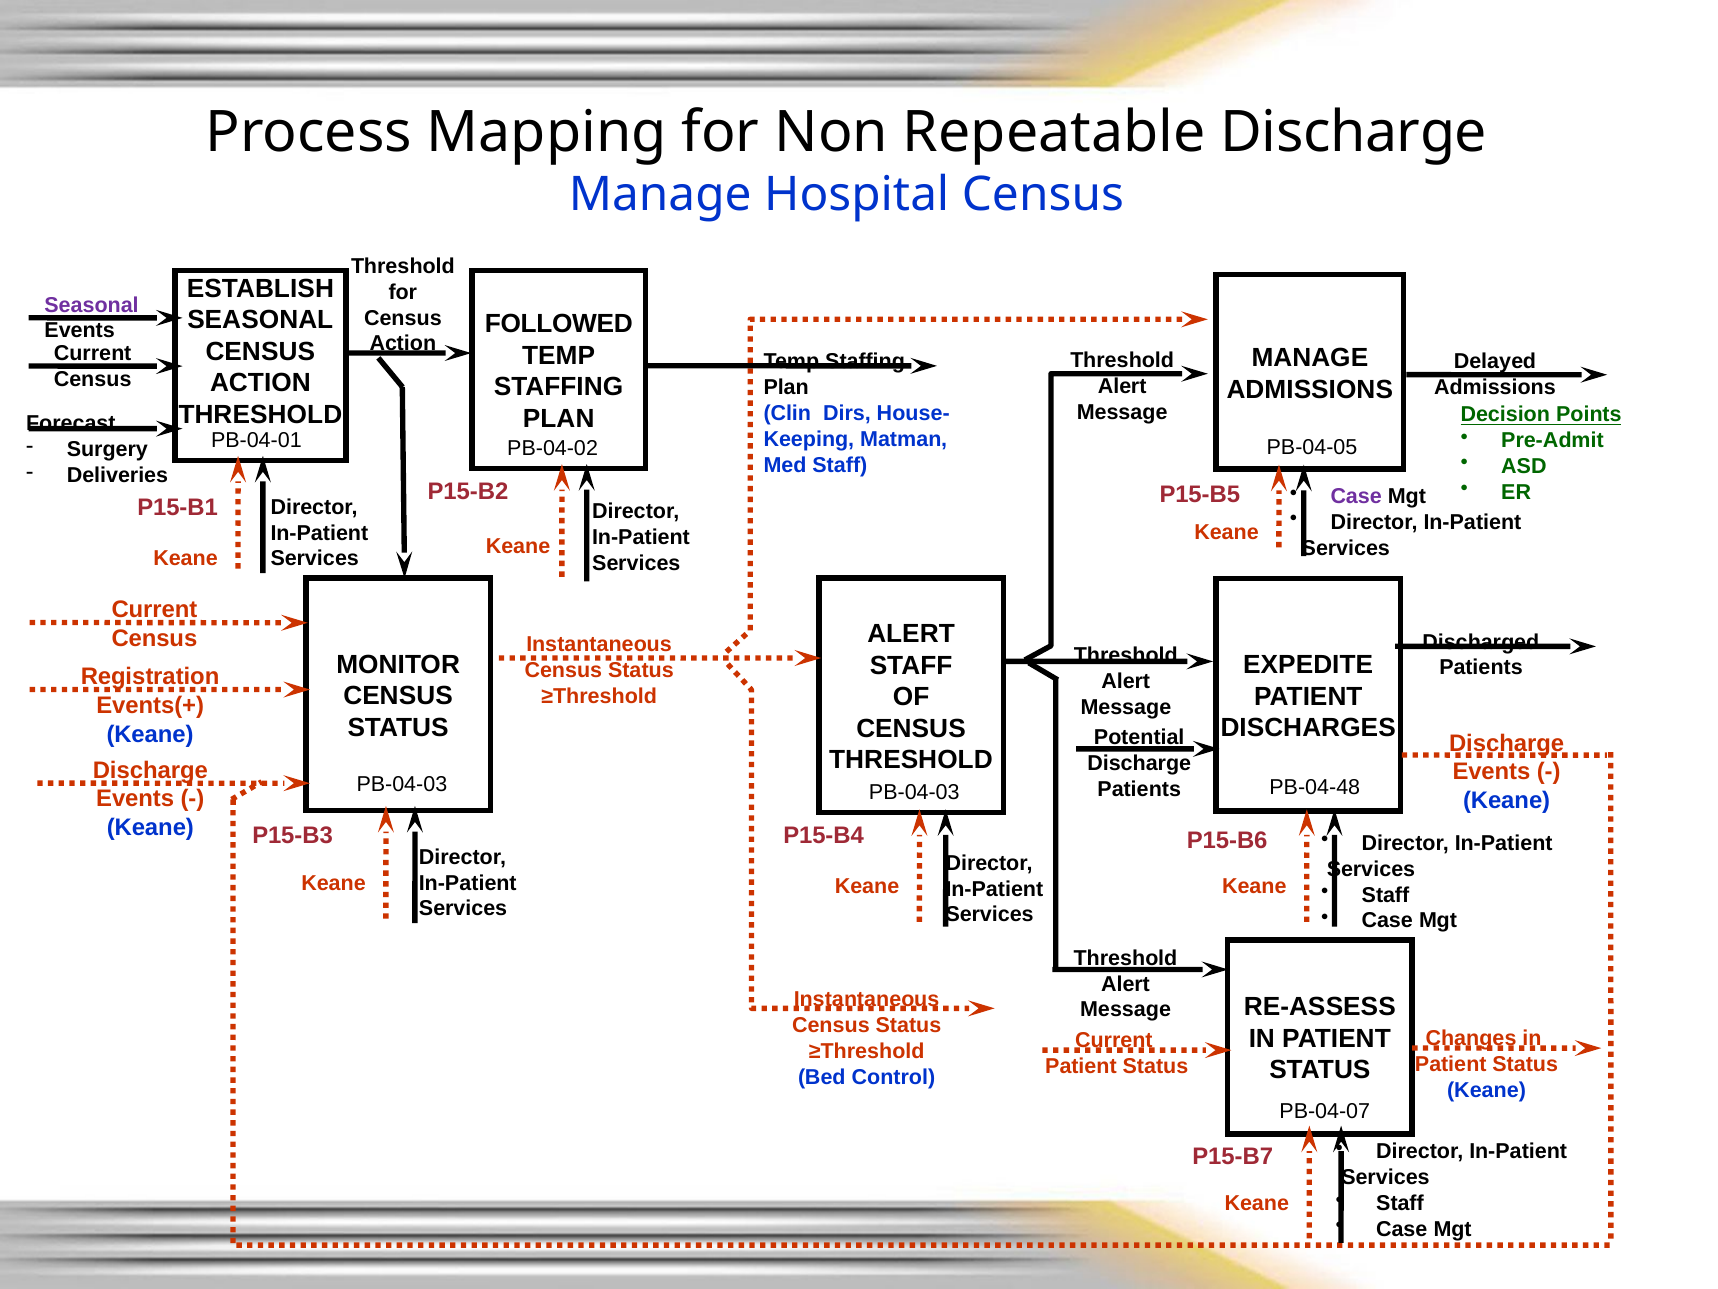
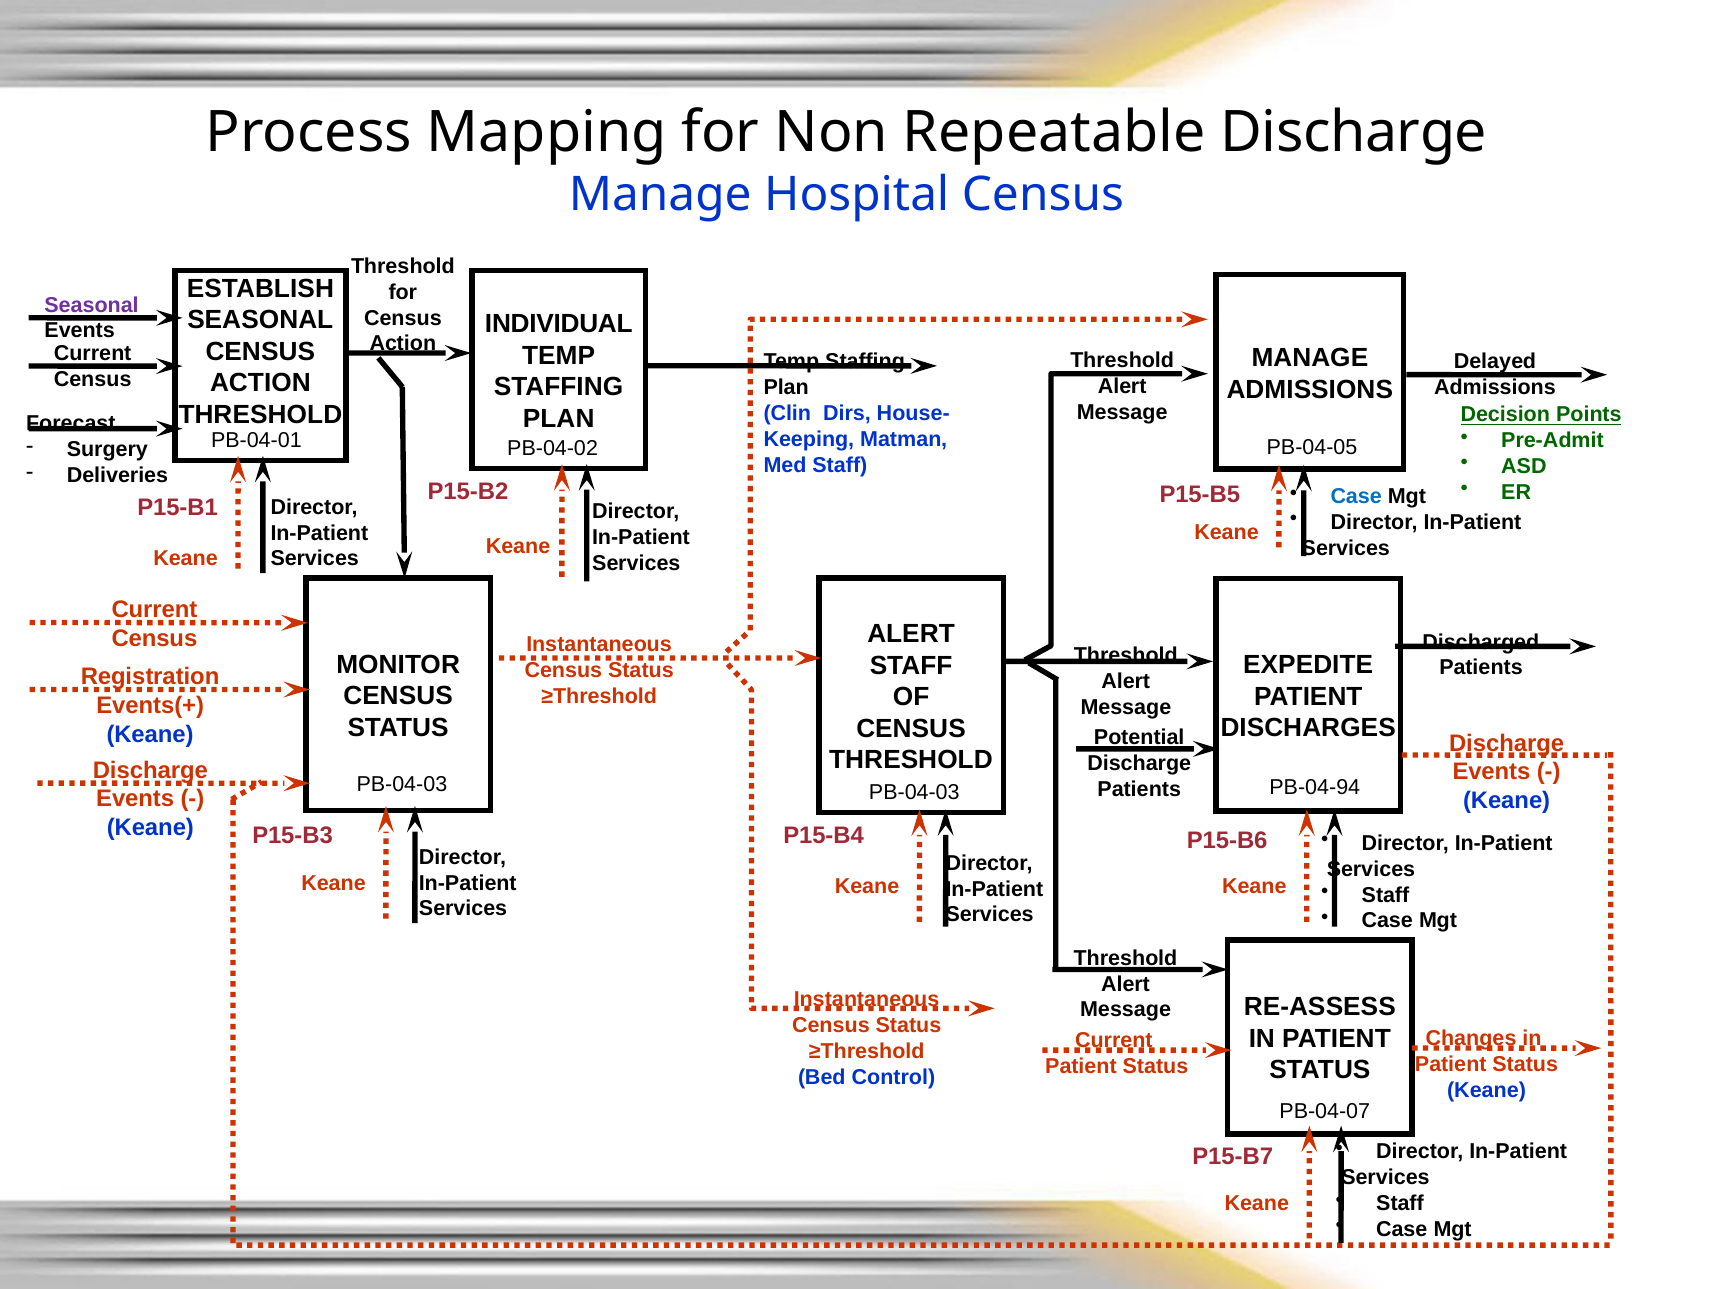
FOLLOWED: FOLLOWED -> INDIVIDUAL
Case at (1356, 496) colour: purple -> blue
PB-04-48: PB-04-48 -> PB-04-94
